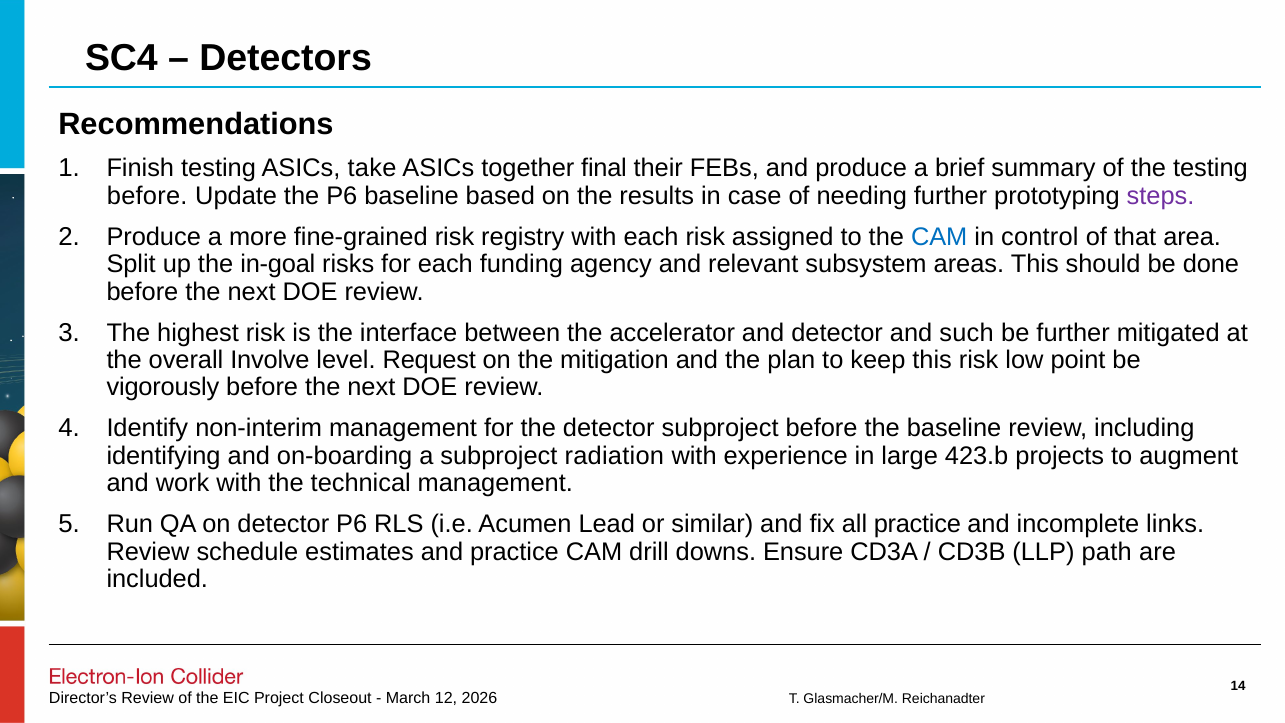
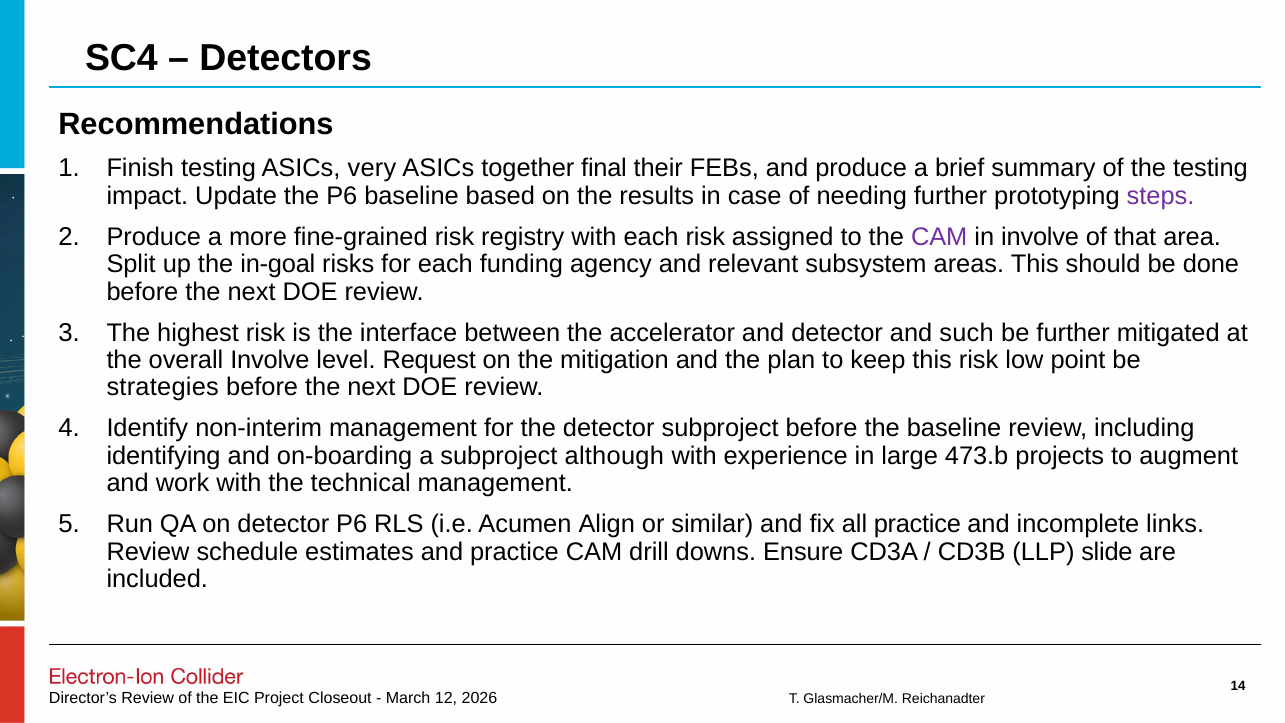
take: take -> very
before at (147, 196): before -> impact
CAM at (939, 237) colour: blue -> purple
in control: control -> involve
vigorously: vigorously -> strategies
radiation: radiation -> although
423.b: 423.b -> 473.b
Lead: Lead -> Align
path: path -> slide
